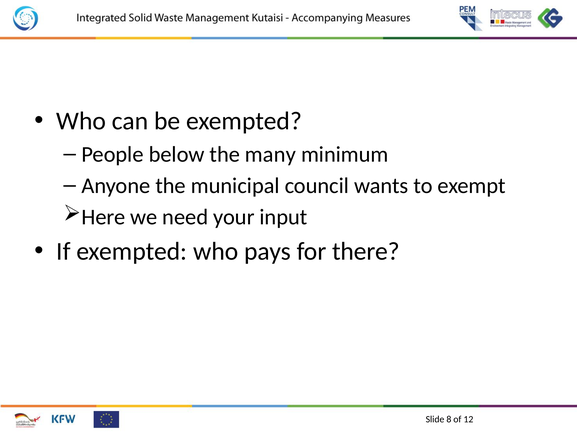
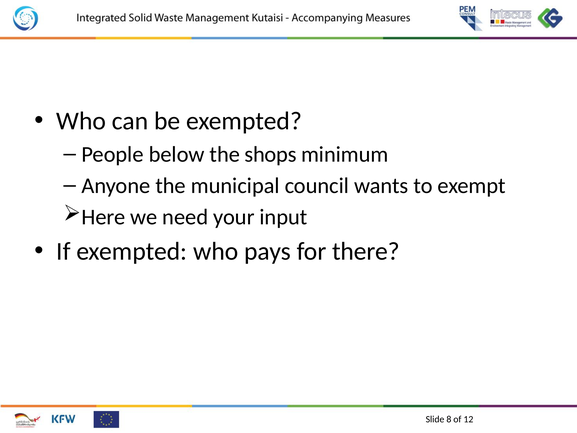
many: many -> shops
